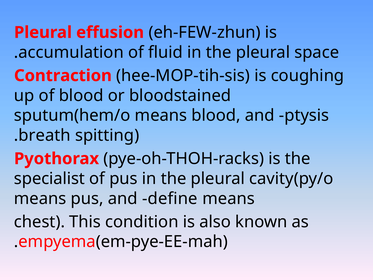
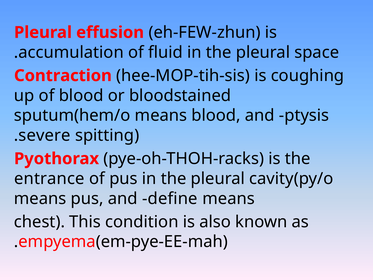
breath: breath -> severe
specialist: specialist -> entrance
